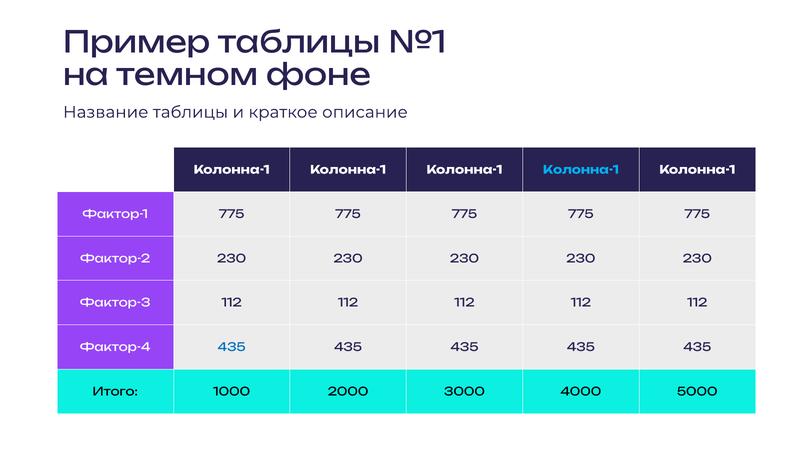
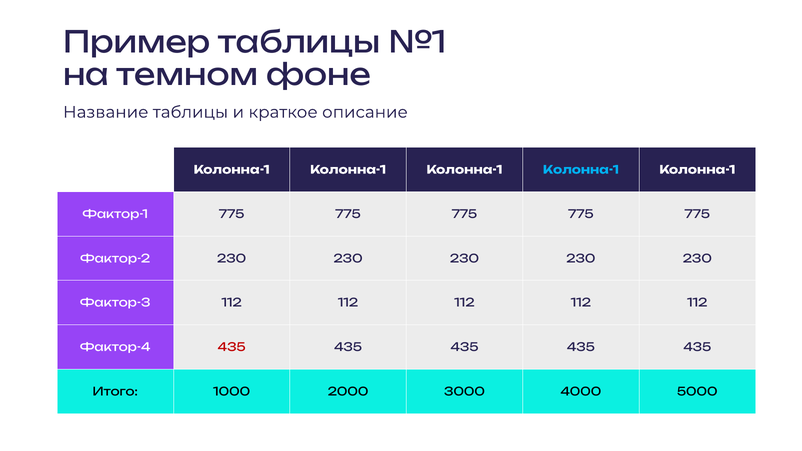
435 at (232, 348) colour: blue -> red
